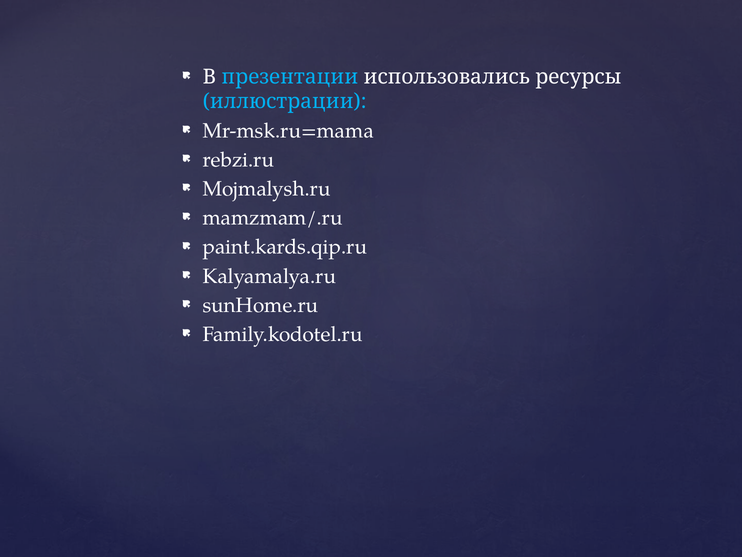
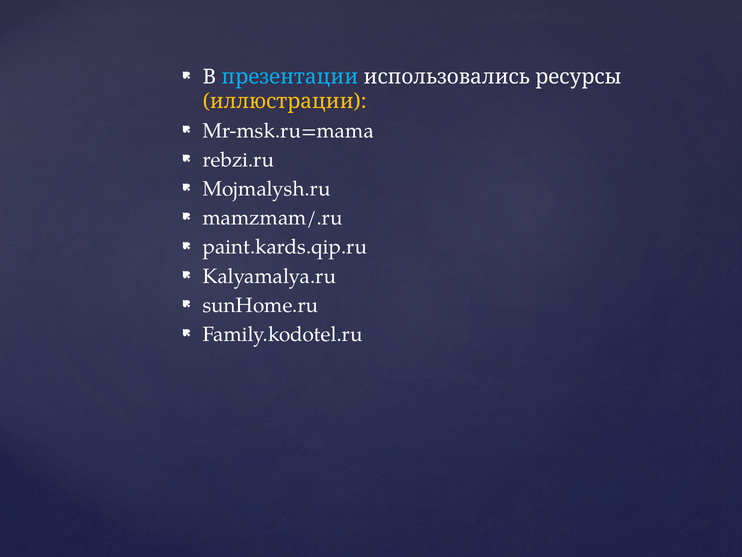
иллюстрации colour: light blue -> yellow
